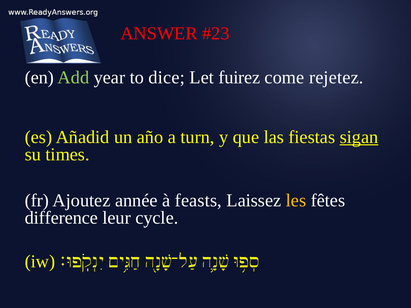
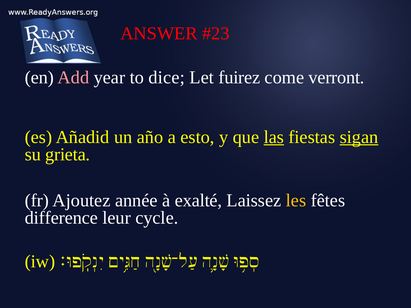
Add colour: light green -> pink
rejetez: rejetez -> verront
turn: turn -> esto
las underline: none -> present
times: times -> grieta
feasts: feasts -> exalté
